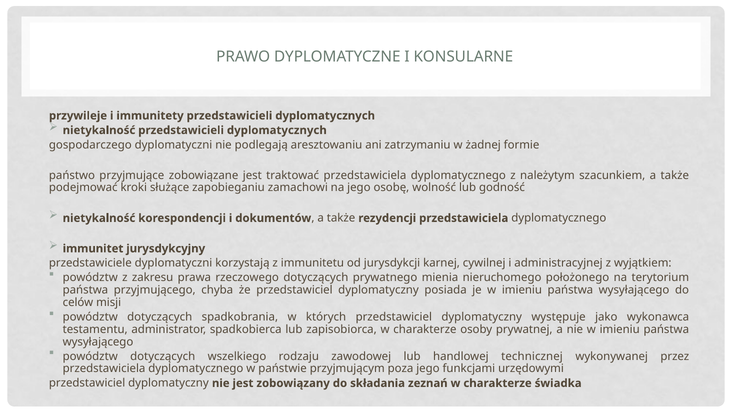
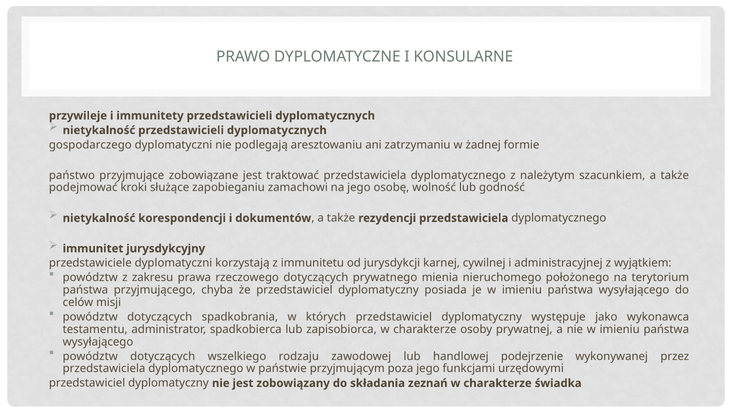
technicznej: technicznej -> podejrzenie
